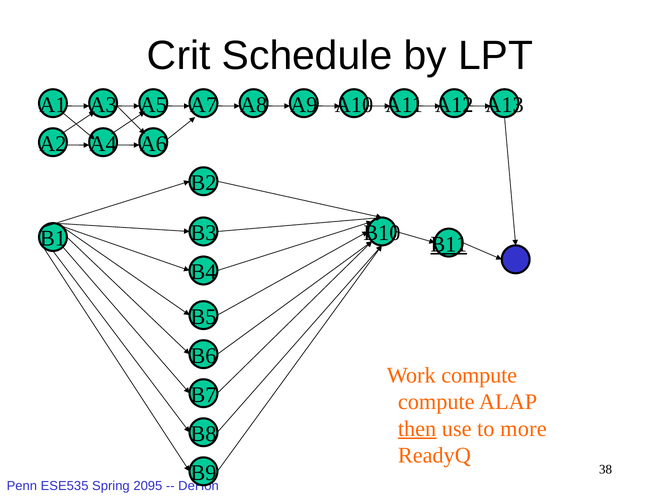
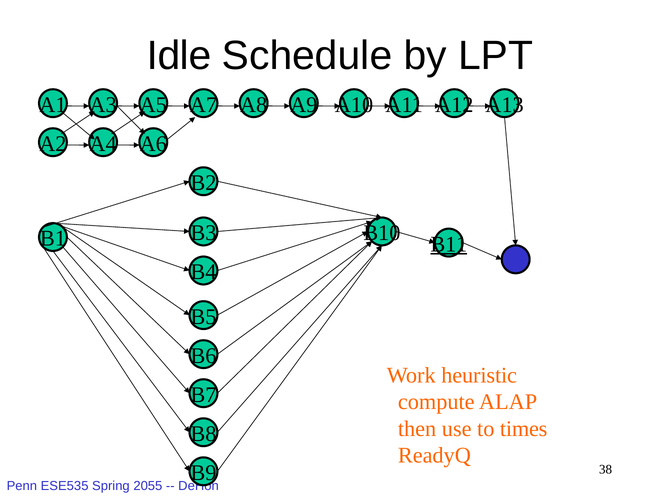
Crit: Crit -> Idle
Work compute: compute -> heuristic
then underline: present -> none
more: more -> times
2095: 2095 -> 2055
